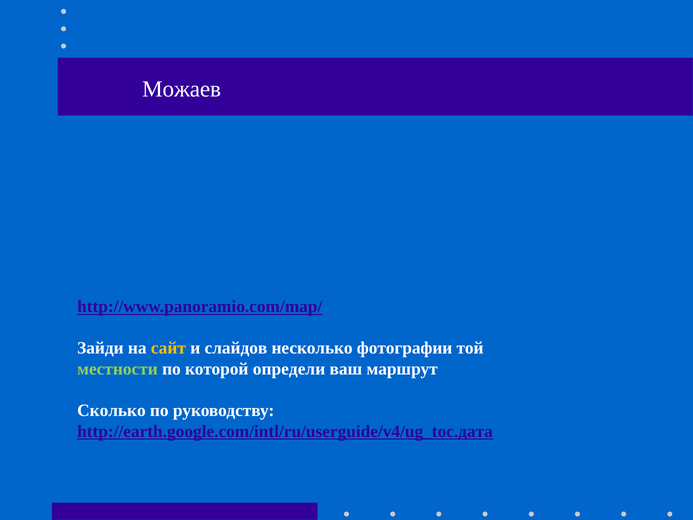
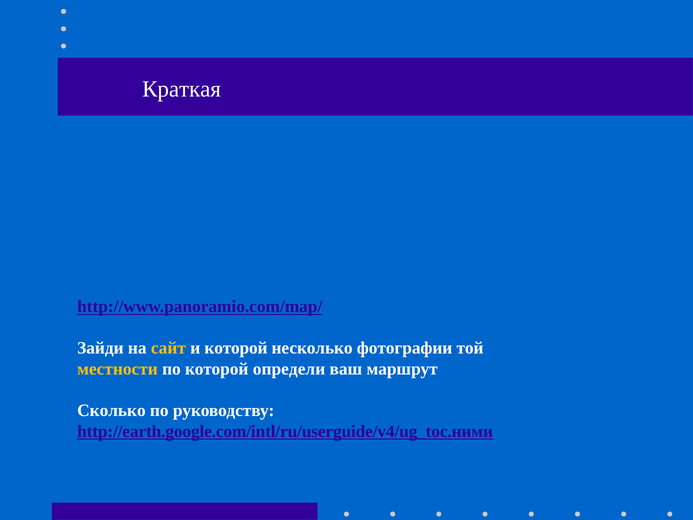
Можаев: Можаев -> Краткая
и слайдов: слайдов -> которой
местности colour: light green -> yellow
http://earth.google.com/intl/ru/userguide/v4/ug_toc.дата: http://earth.google.com/intl/ru/userguide/v4/ug_toc.дата -> http://earth.google.com/intl/ru/userguide/v4/ug_toc.ними
